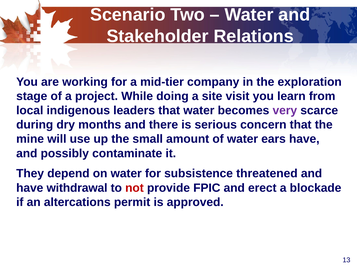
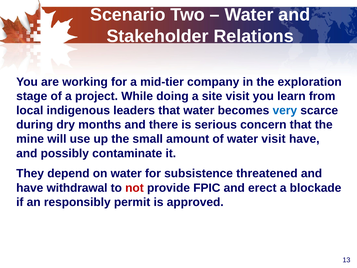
very colour: purple -> blue
water ears: ears -> visit
altercations: altercations -> responsibly
